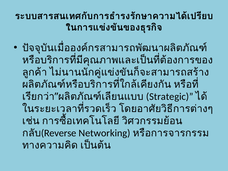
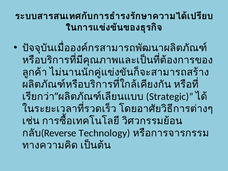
Networking: Networking -> Technology
